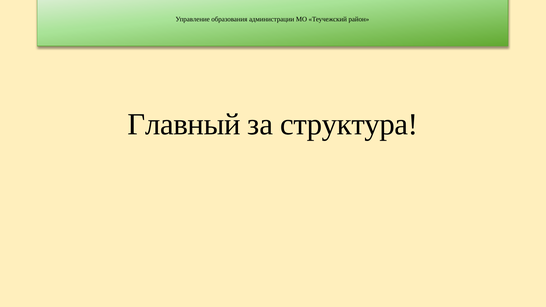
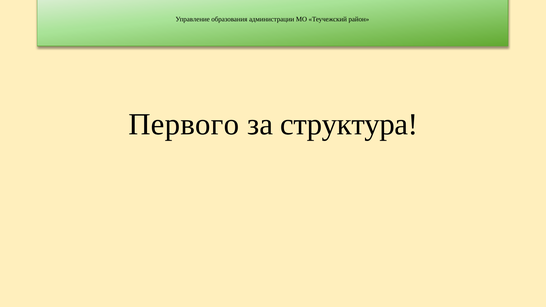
Главный: Главный -> Первого
